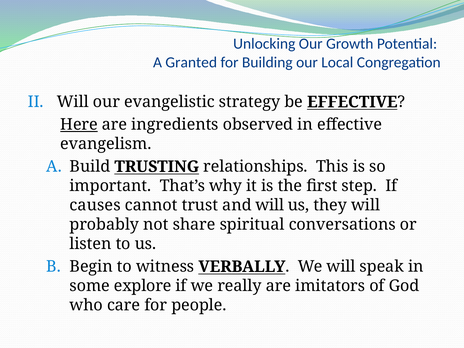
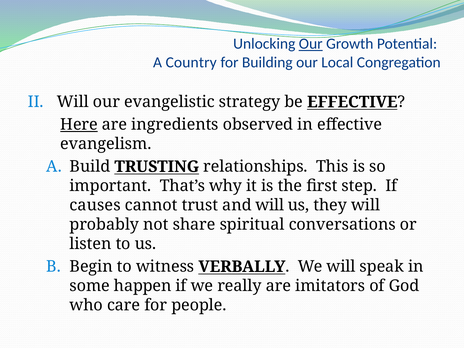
Our at (311, 44) underline: none -> present
Granted: Granted -> Country
explore: explore -> happen
